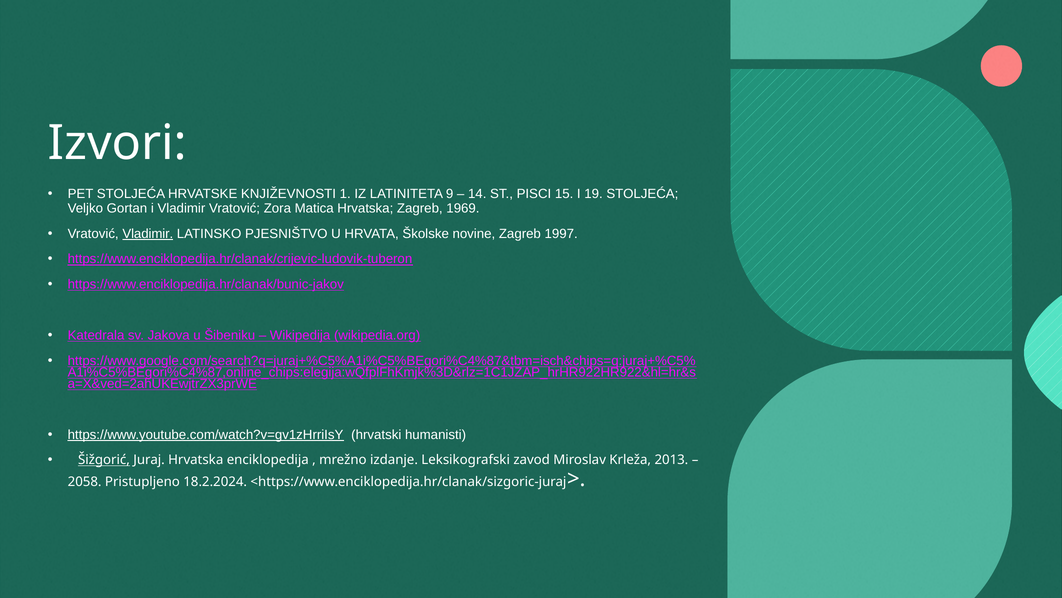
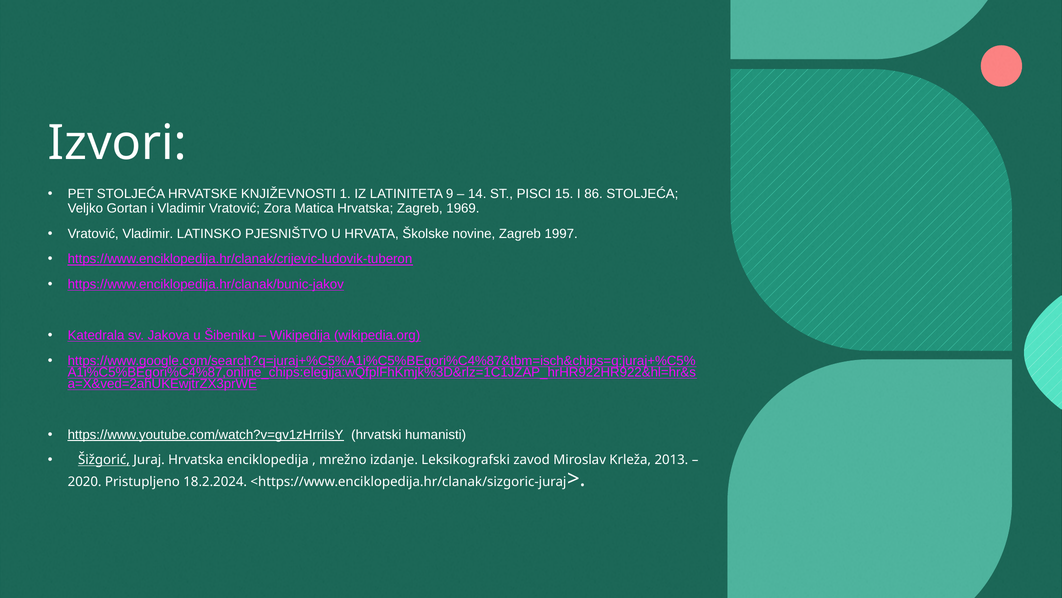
19: 19 -> 86
Vladimir at (148, 233) underline: present -> none
2058: 2058 -> 2020
